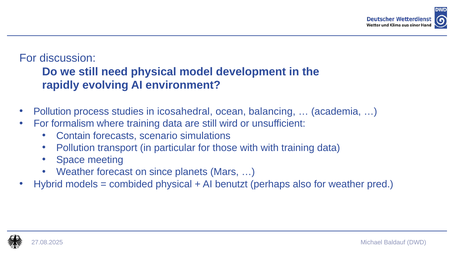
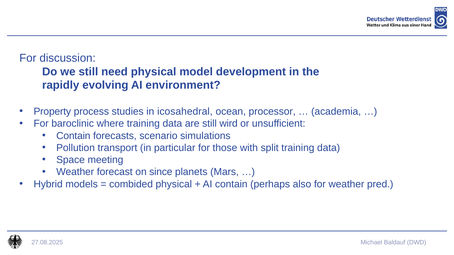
Pollution at (52, 112): Pollution -> Property
balancing: balancing -> processor
formalism: formalism -> baroclinic
with with: with -> split
AI benutzt: benutzt -> contain
